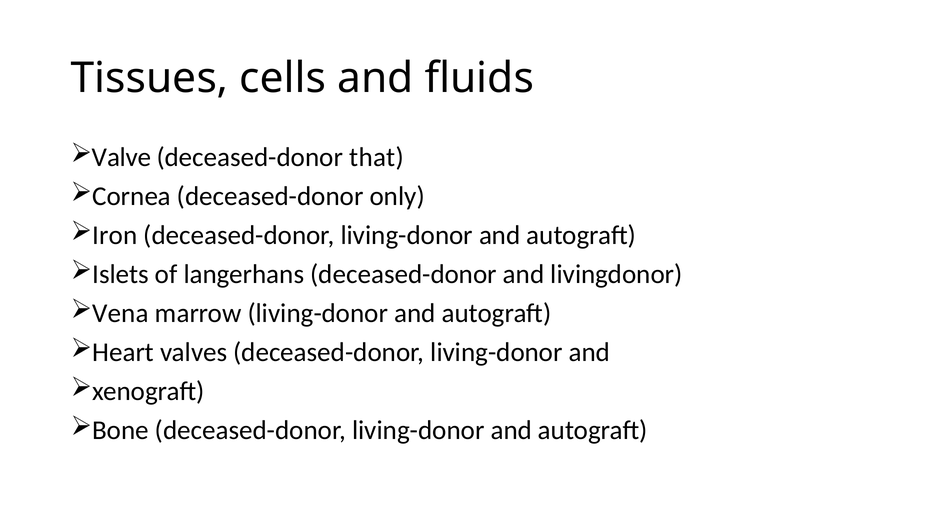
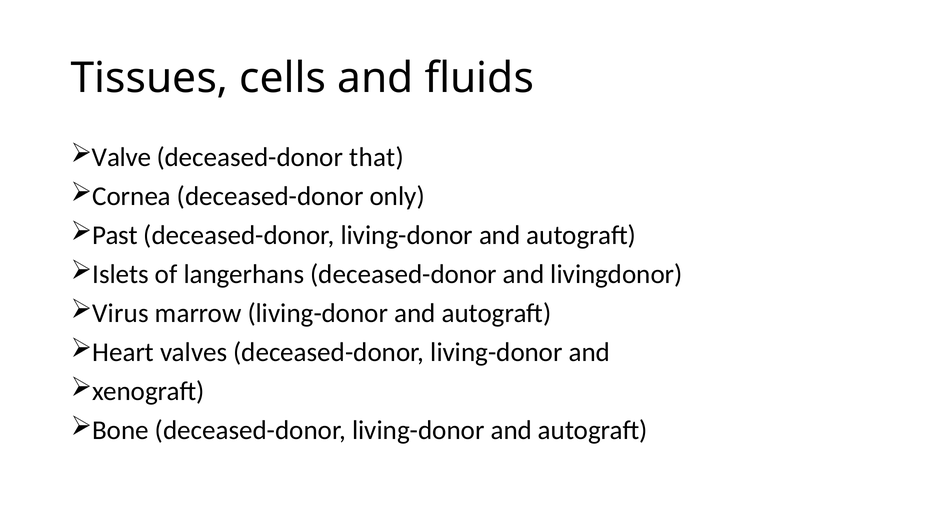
Iron: Iron -> Past
Vena: Vena -> Virus
